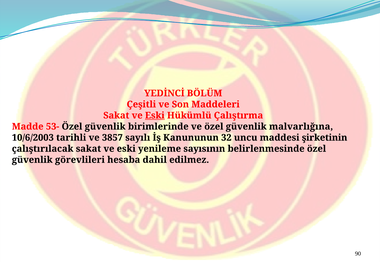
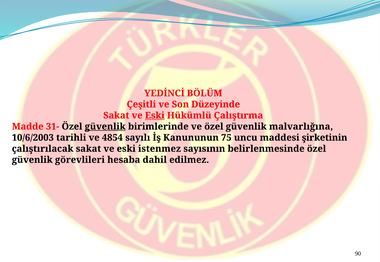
Maddeleri: Maddeleri -> Düzeyinde
53-: 53- -> 31-
güvenlik at (105, 126) underline: none -> present
3857: 3857 -> 4854
32: 32 -> 75
yenileme: yenileme -> istenmez
